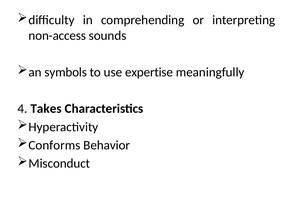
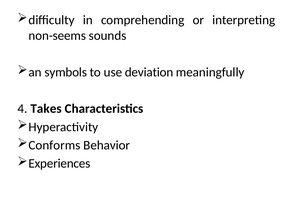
non-access: non-access -> non-seems
expertise: expertise -> deviation
Misconduct: Misconduct -> Experiences
